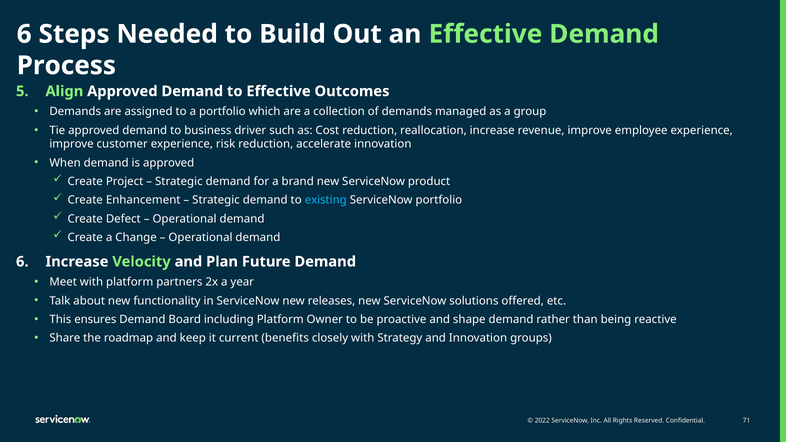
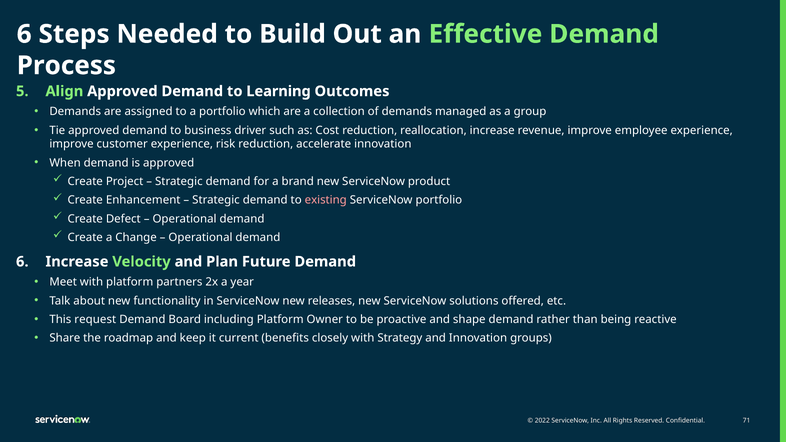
to Effective: Effective -> Learning
existing colour: light blue -> pink
ensures: ensures -> request
